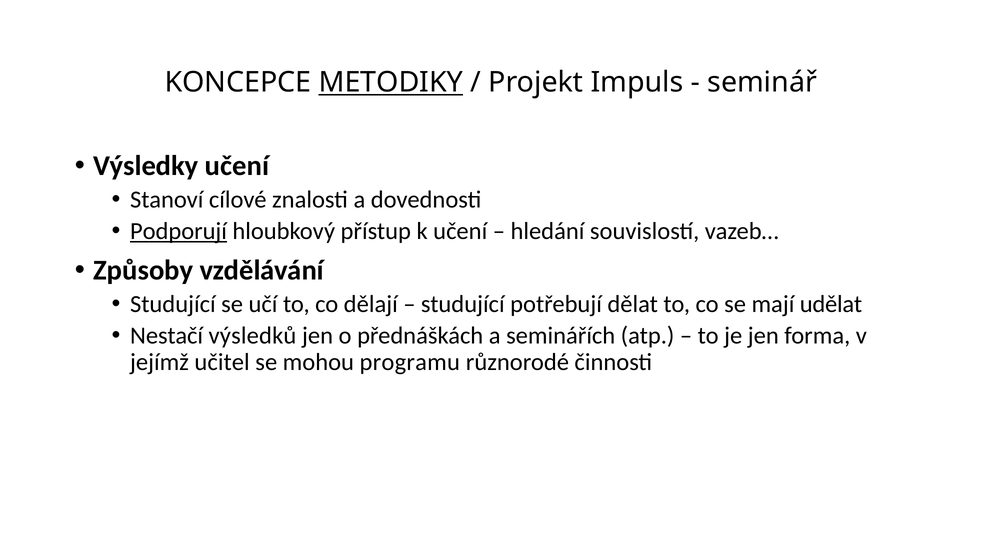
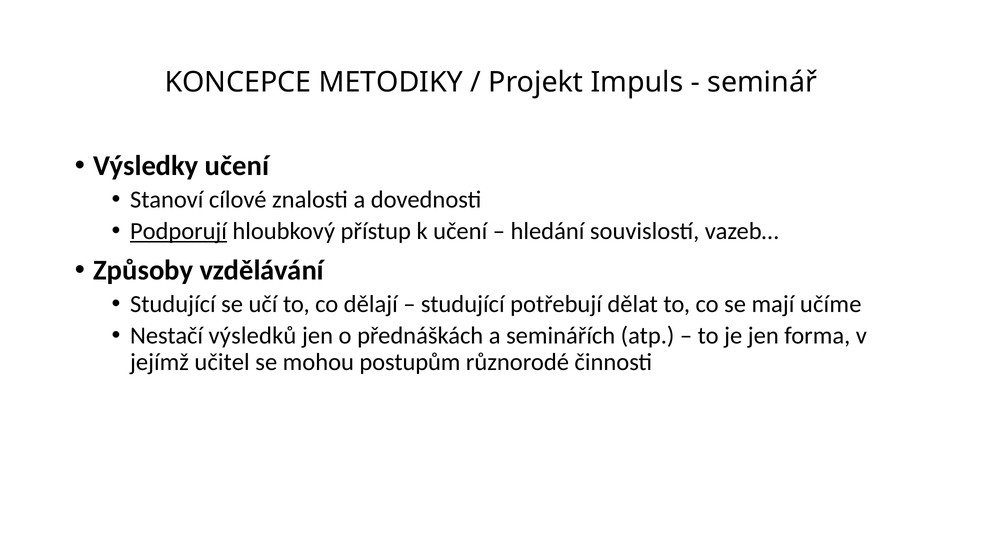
METODIKY underline: present -> none
udělat: udělat -> učíme
programu: programu -> postupům
